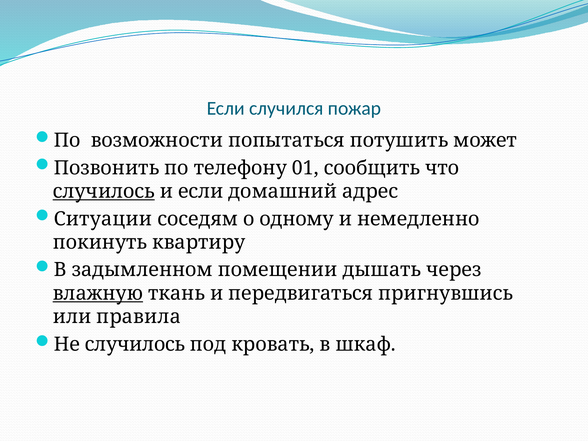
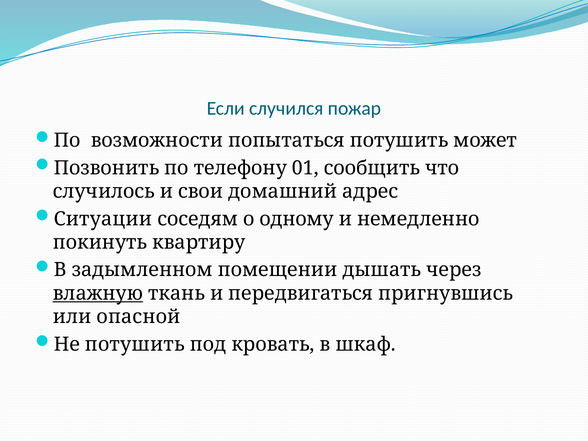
случилось at (104, 191) underline: present -> none
и если: если -> свои
правила: правила -> опасной
Не случилось: случилось -> потушить
